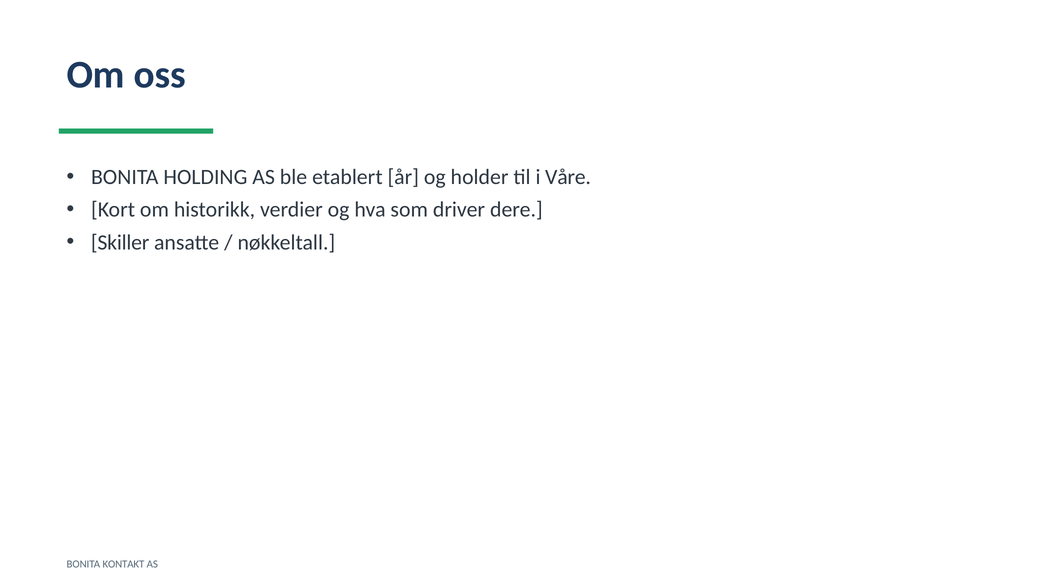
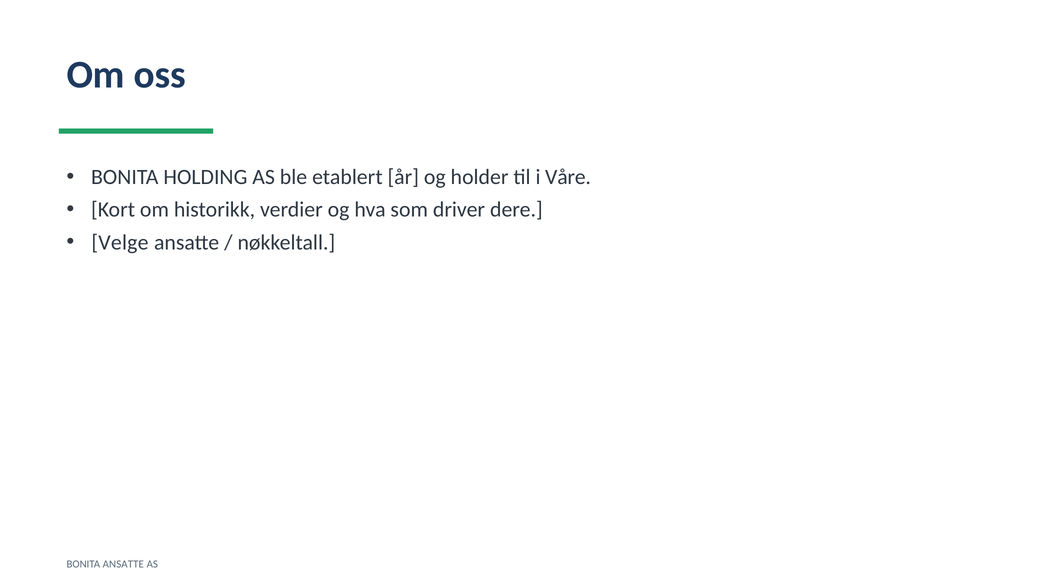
Skiller: Skiller -> Velge
BONITA KONTAKT: KONTAKT -> ANSATTE
